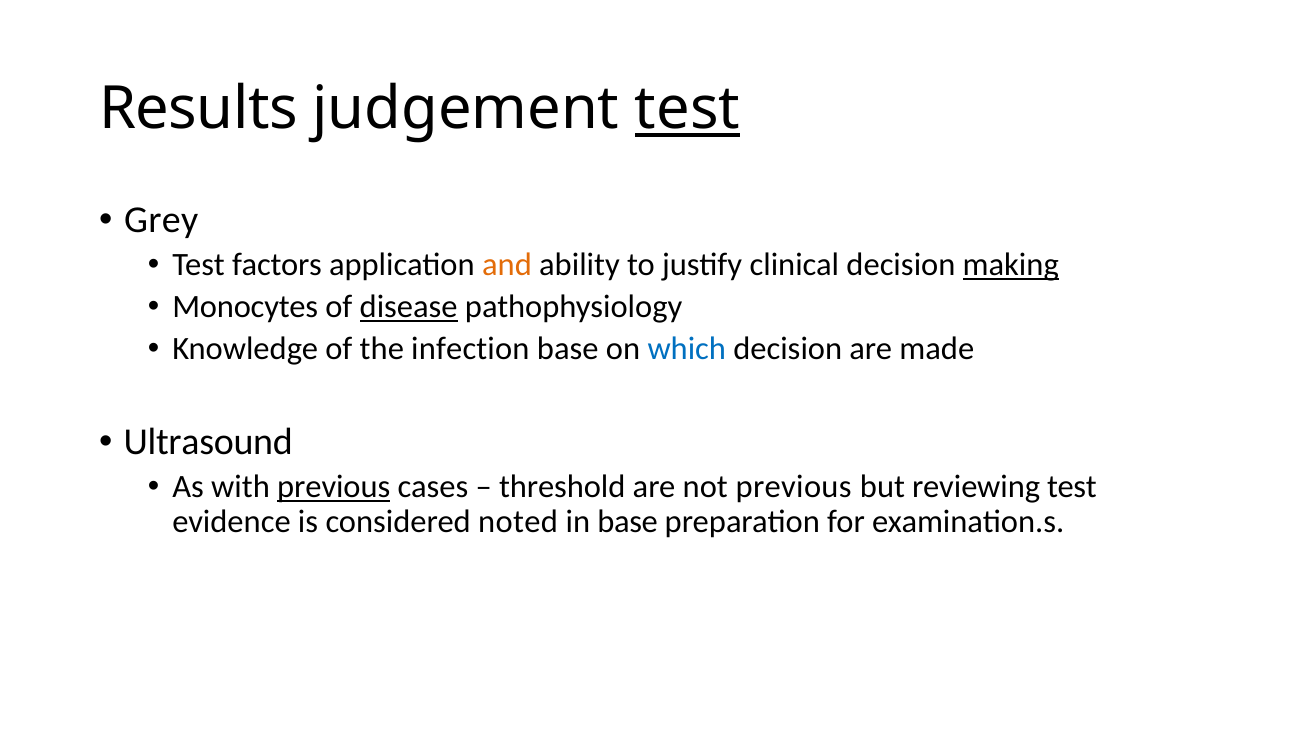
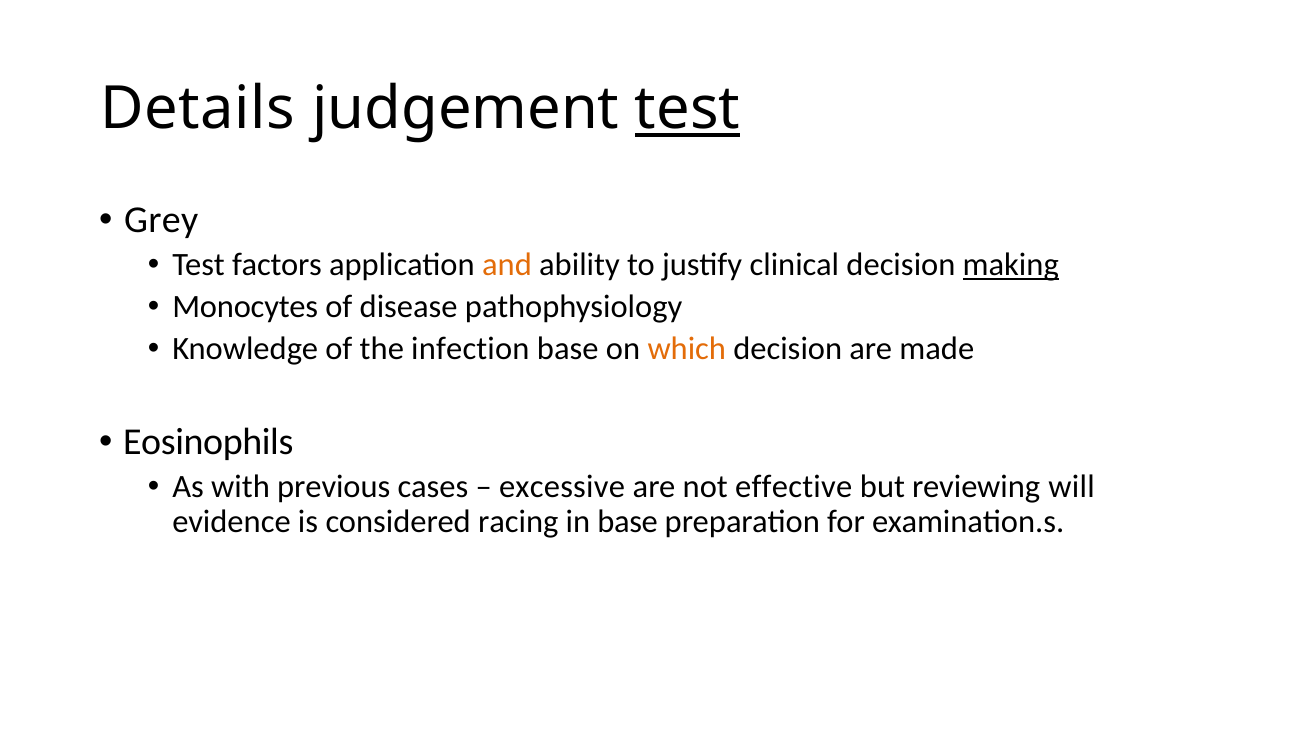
Results: Results -> Details
disease underline: present -> none
which colour: blue -> orange
Ultrasound: Ultrasound -> Eosinophils
previous at (334, 487) underline: present -> none
threshold: threshold -> excessive
not previous: previous -> effective
reviewing test: test -> will
noted: noted -> racing
